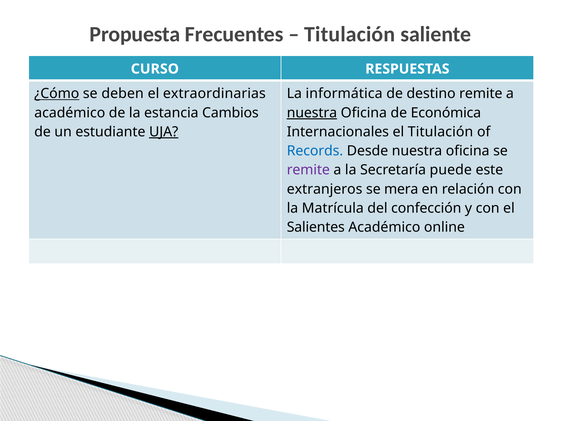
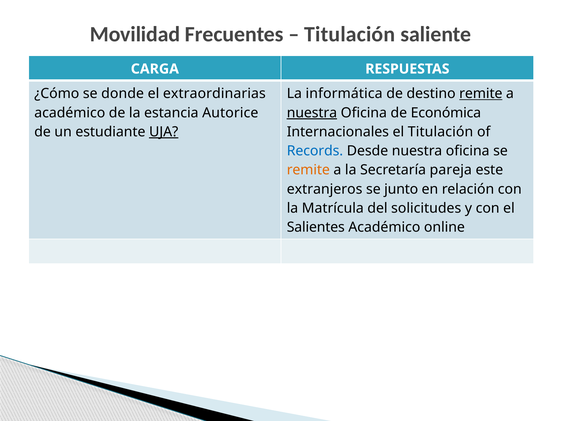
Propuesta: Propuesta -> Movilidad
CURSO: CURSO -> CARGA
¿Cómo underline: present -> none
deben: deben -> donde
remite at (481, 94) underline: none -> present
Cambios: Cambios -> Autorice
remite at (308, 170) colour: purple -> orange
puede: puede -> pareja
mera: mera -> junto
confección: confección -> solicitudes
